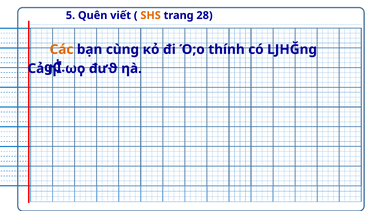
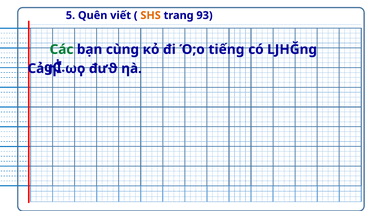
28: 28 -> 93
Các colour: orange -> green
thính: thính -> tiếng
